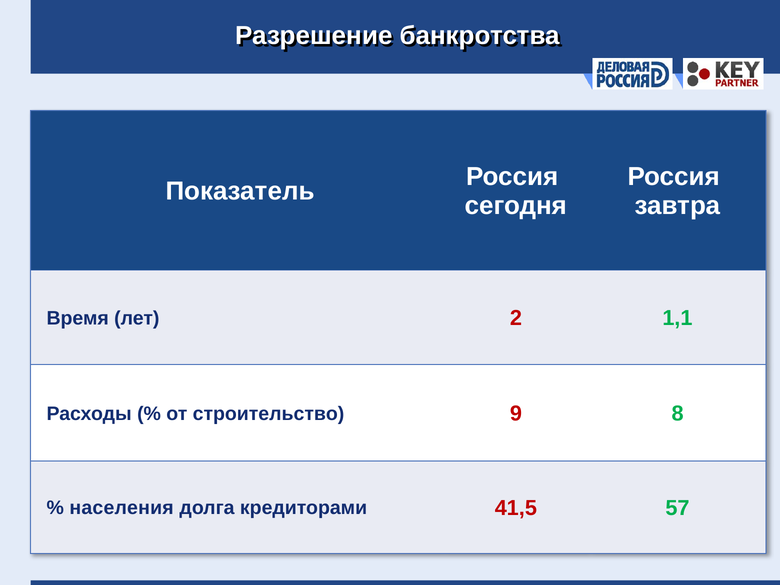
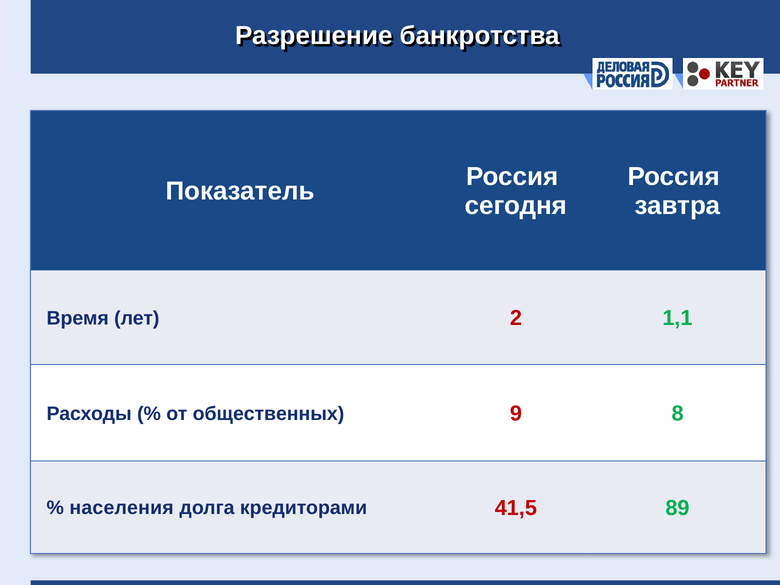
строительство: строительство -> общественных
57: 57 -> 89
